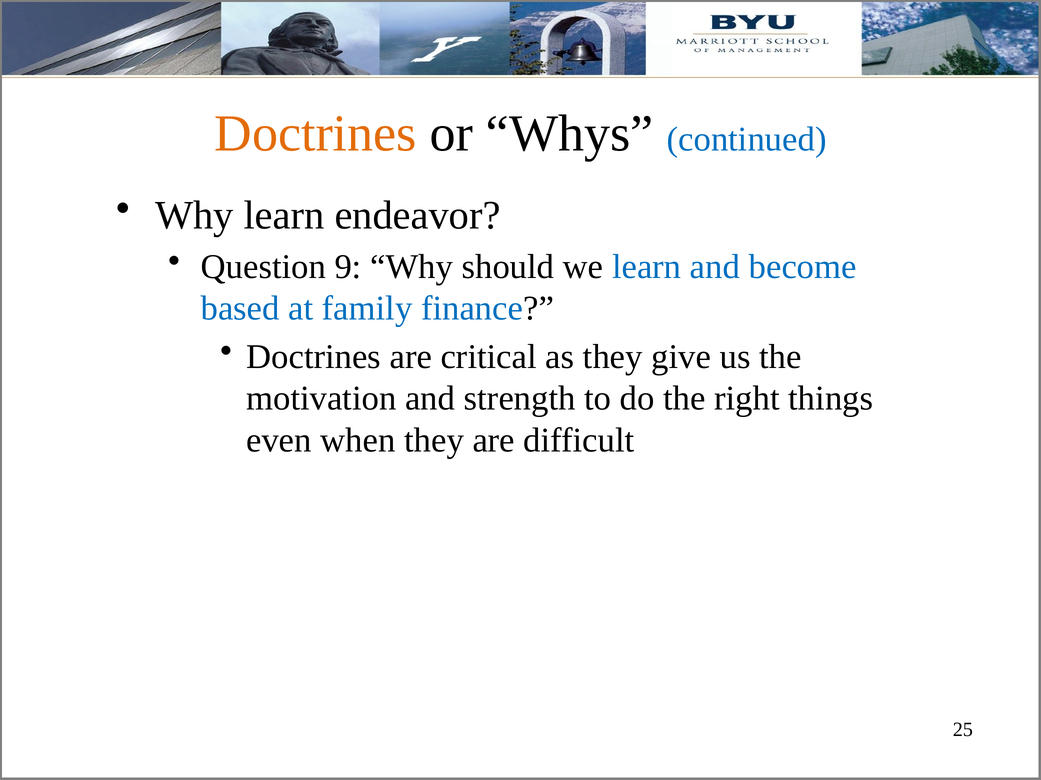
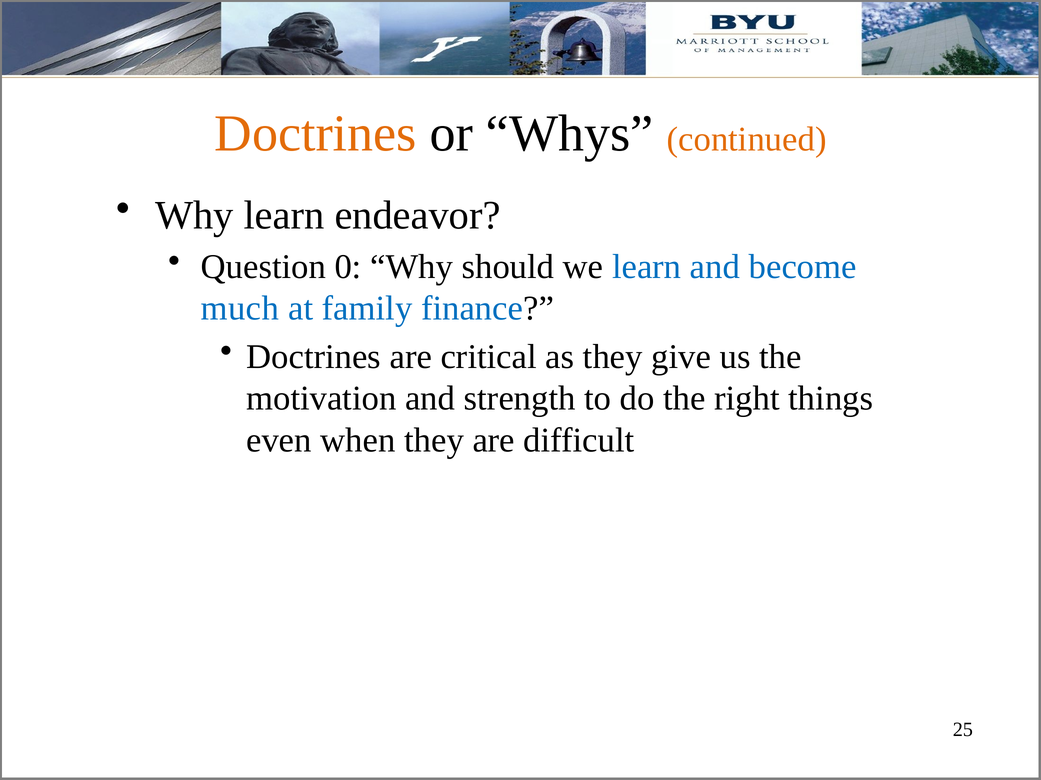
continued colour: blue -> orange
9: 9 -> 0
based: based -> much
